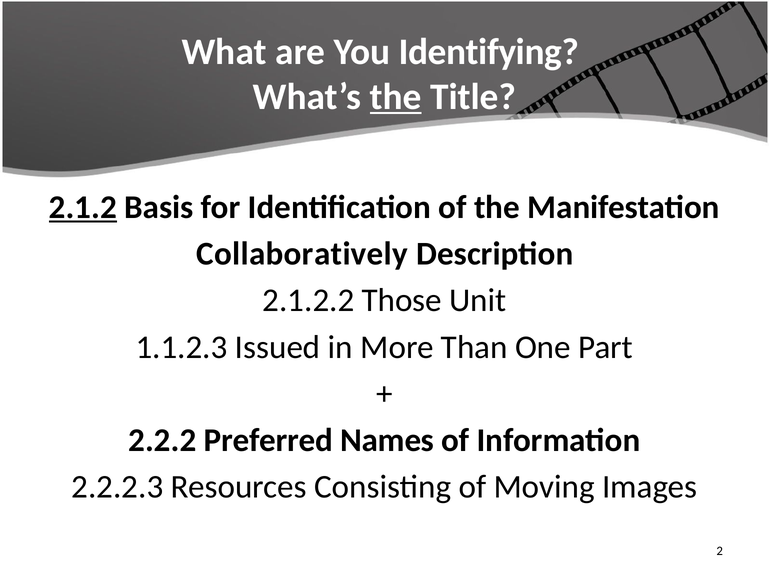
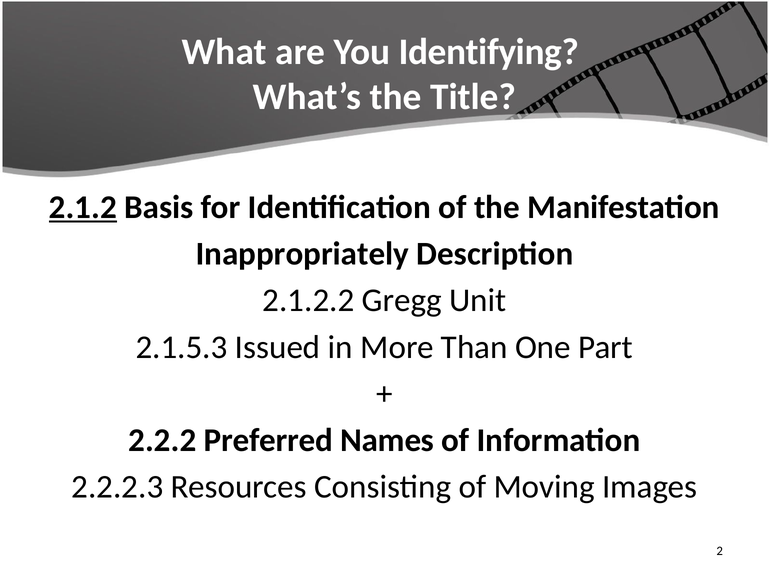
the at (396, 97) underline: present -> none
Collaboratively: Collaboratively -> Inappropriately
Those: Those -> Gregg
1.1.2.3: 1.1.2.3 -> 2.1.5.3
